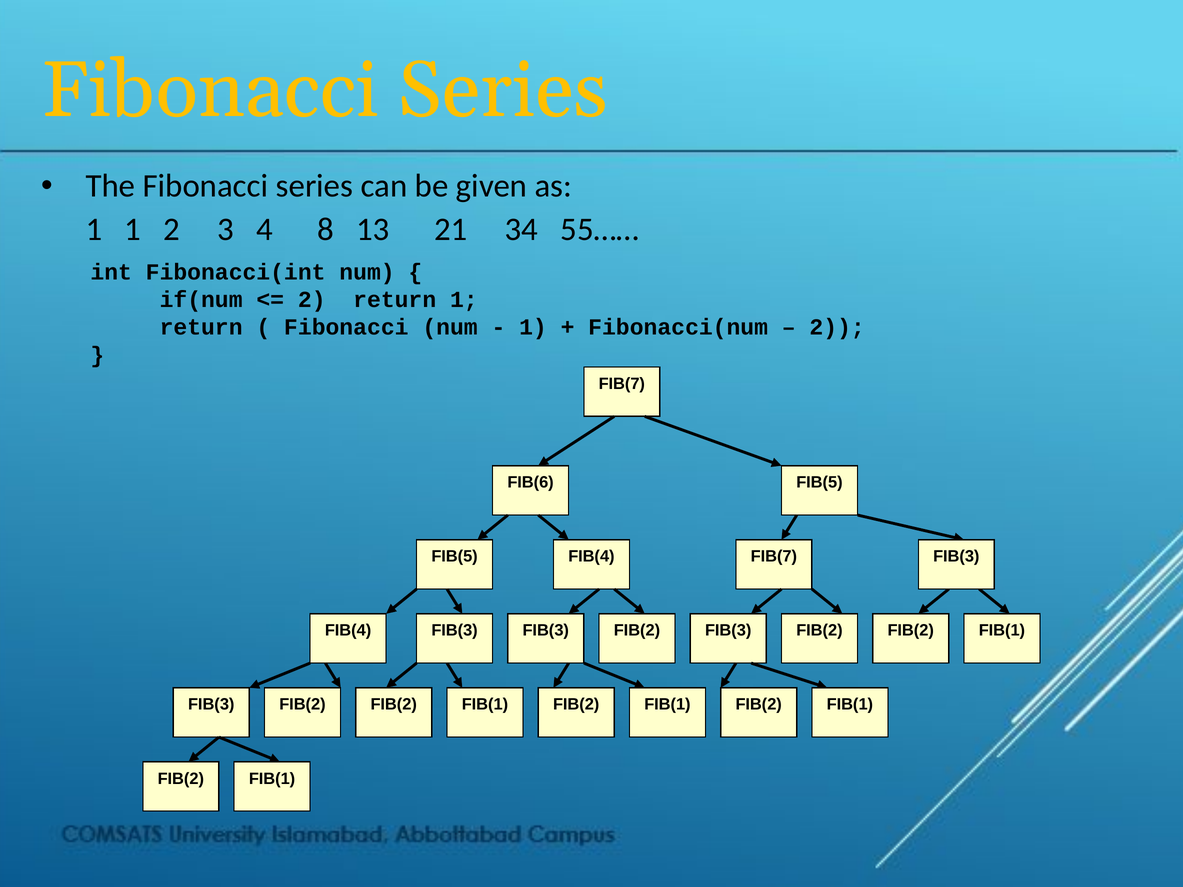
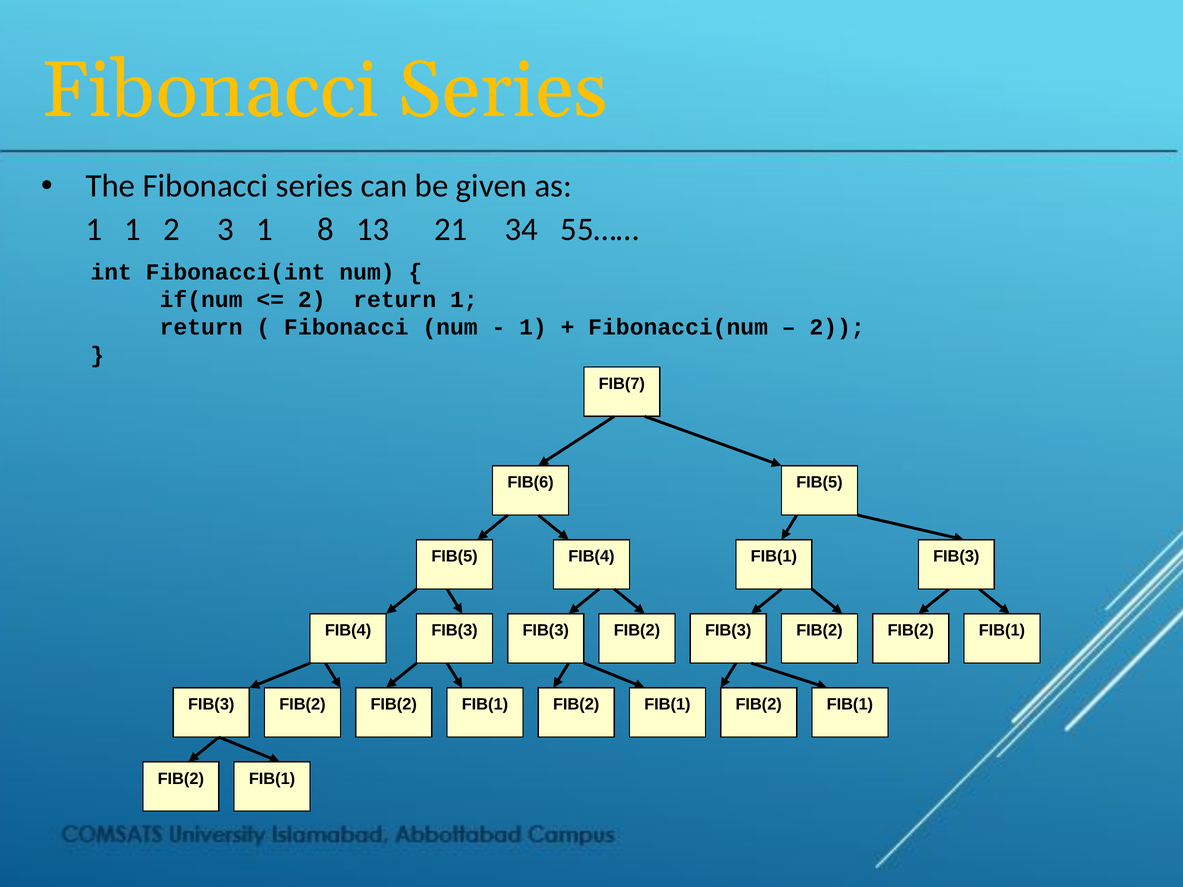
3 4: 4 -> 1
FIB(4 FIB(7: FIB(7 -> FIB(1
